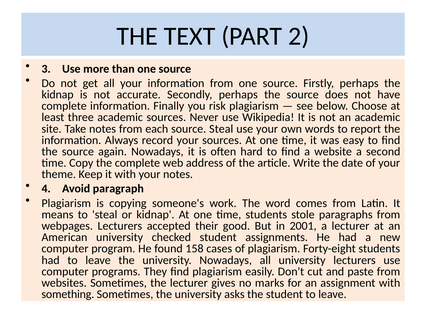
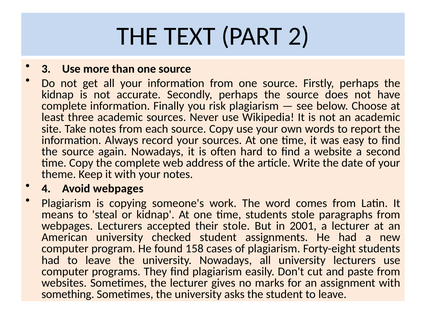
source Steal: Steal -> Copy
Avoid paragraph: paragraph -> webpages
their good: good -> stole
